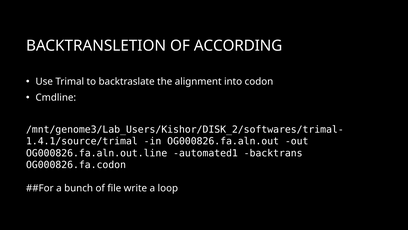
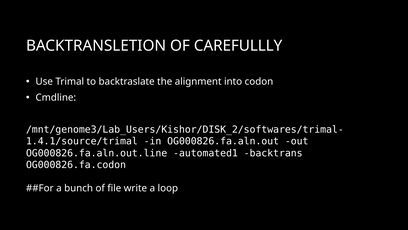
ACCORDING: ACCORDING -> CAREFULLLY
